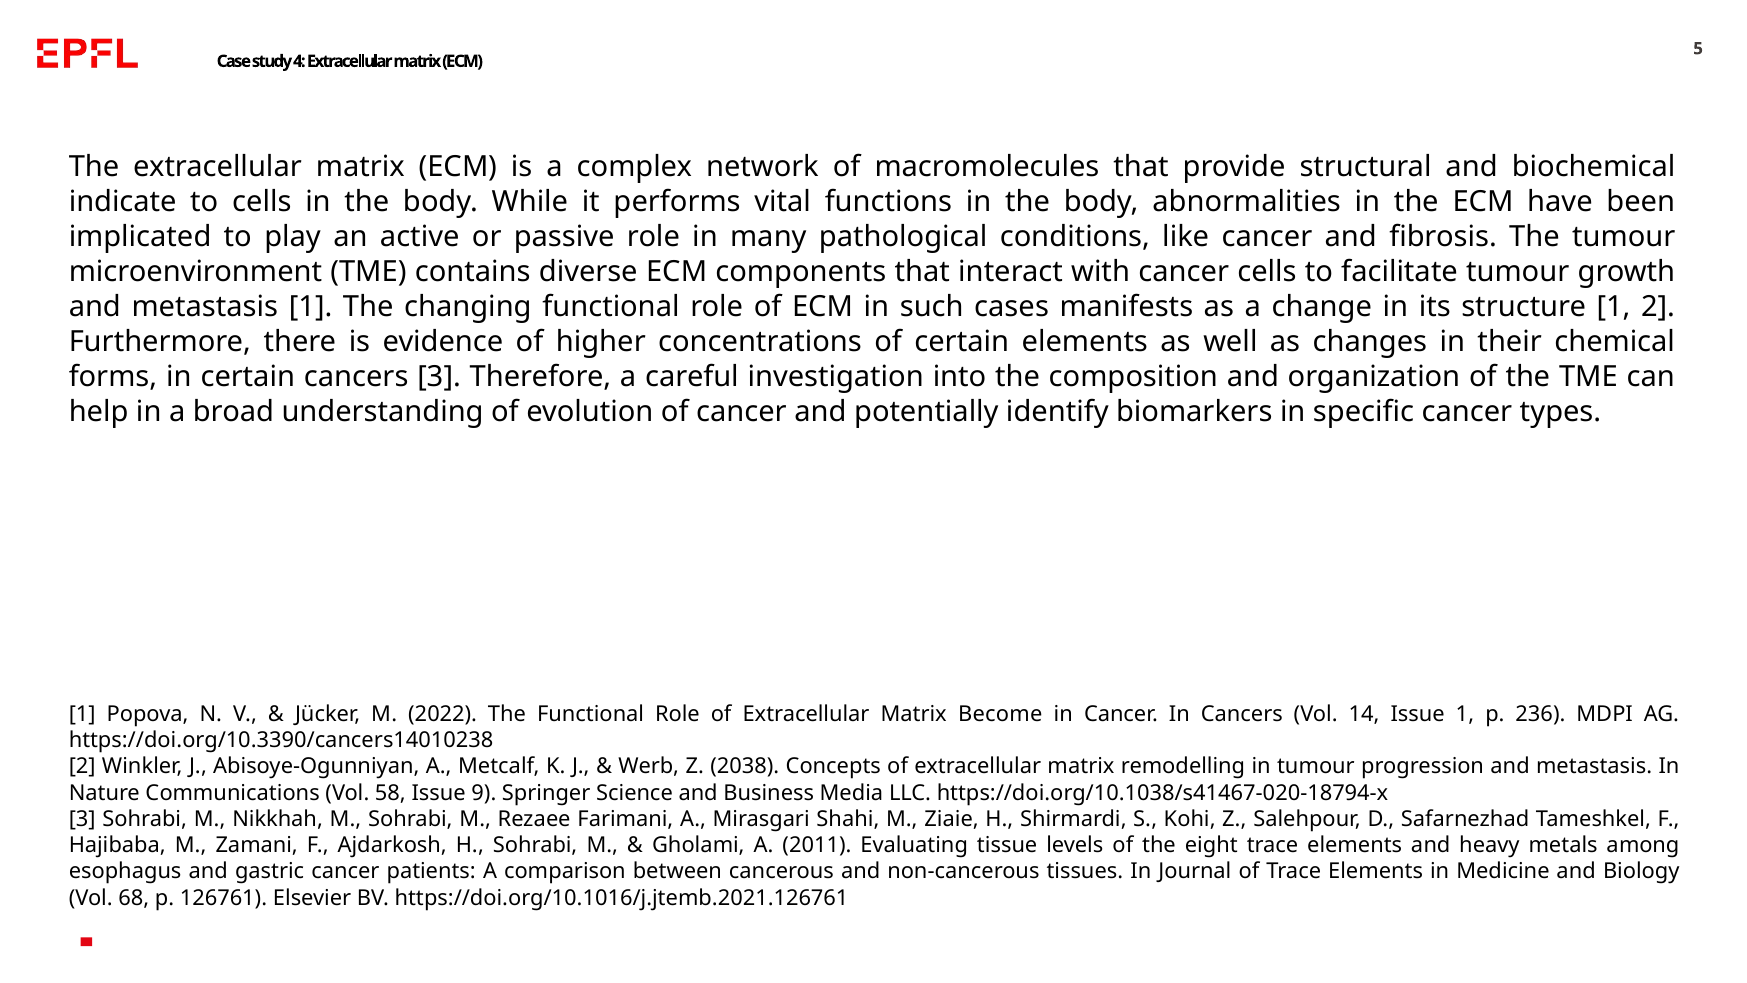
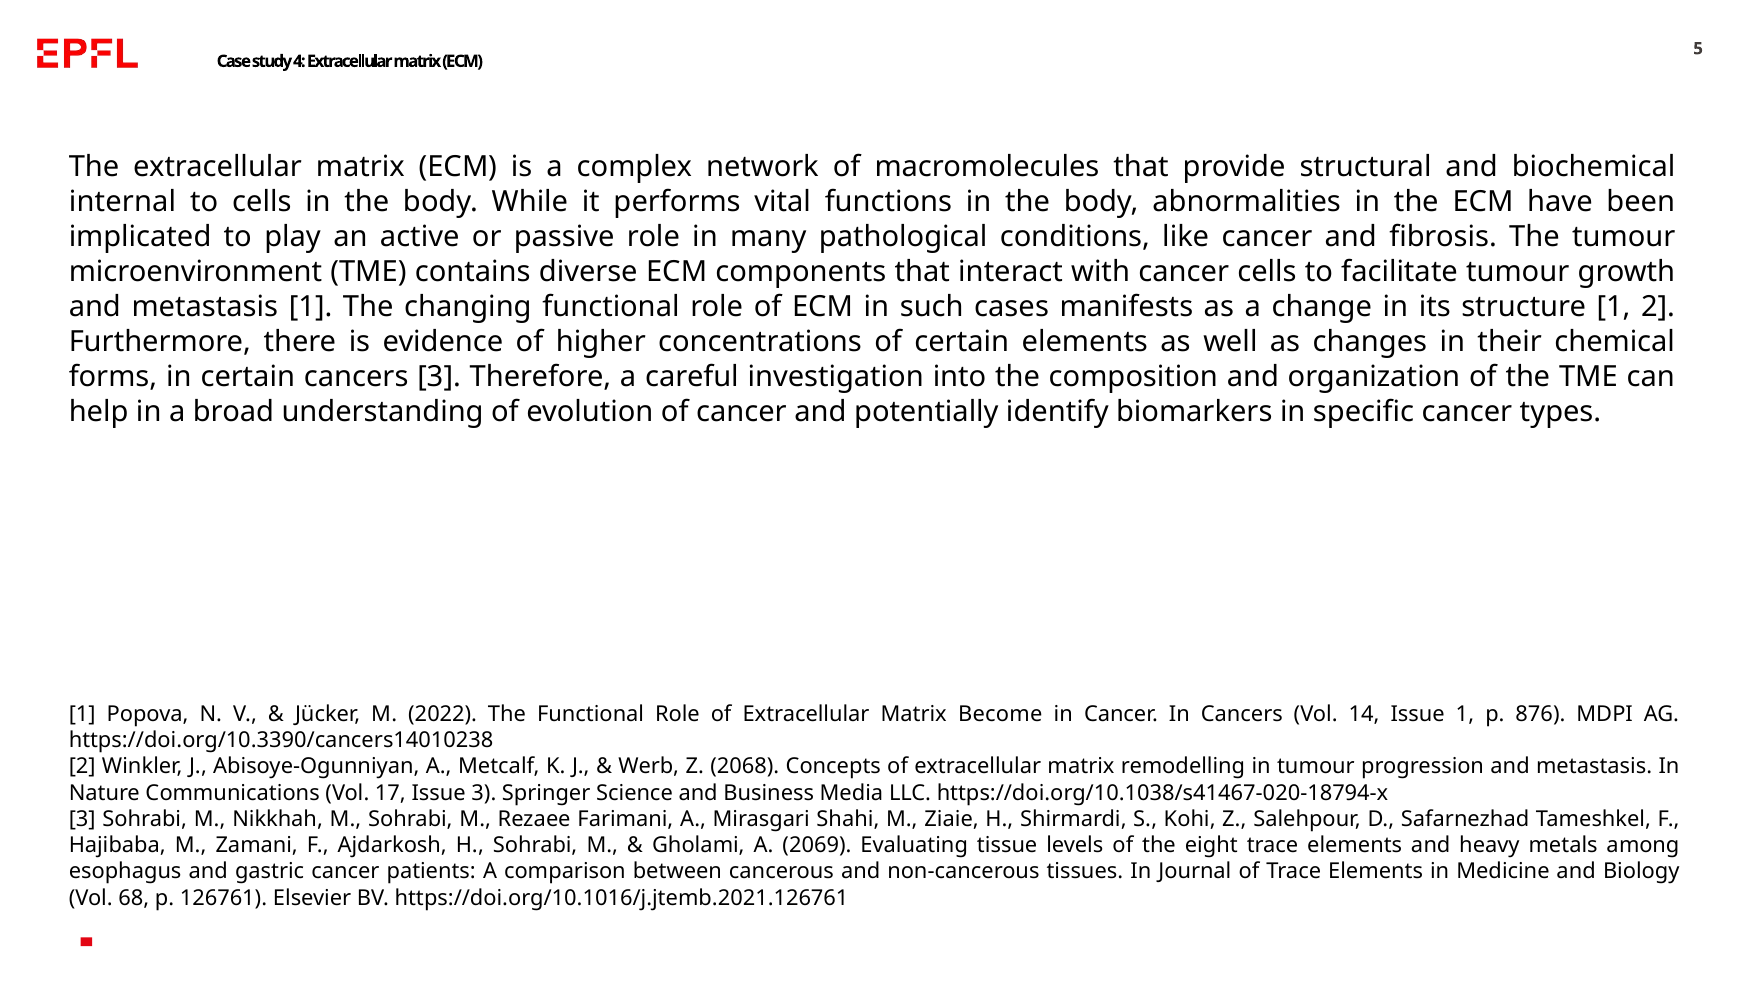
indicate: indicate -> internal
236: 236 -> 876
2038: 2038 -> 2068
58: 58 -> 17
Issue 9: 9 -> 3
2011: 2011 -> 2069
